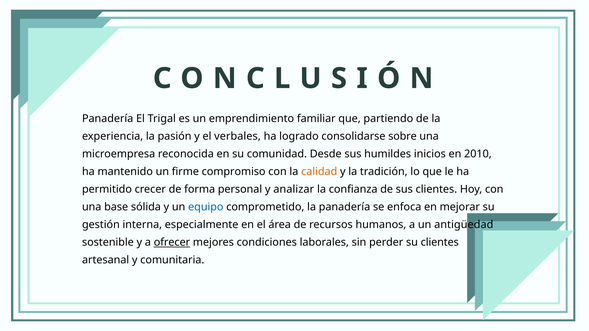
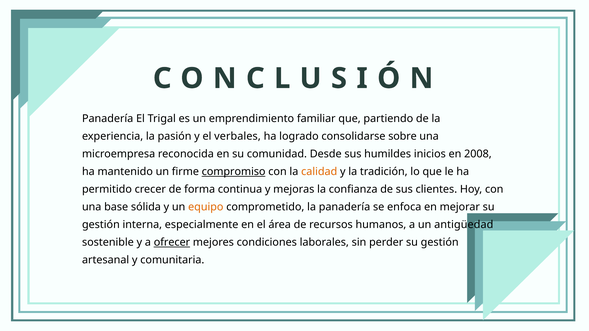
2010: 2010 -> 2008
compromiso underline: none -> present
personal: personal -> continua
analizar: analizar -> mejoras
equipo colour: blue -> orange
perder su clientes: clientes -> gestión
